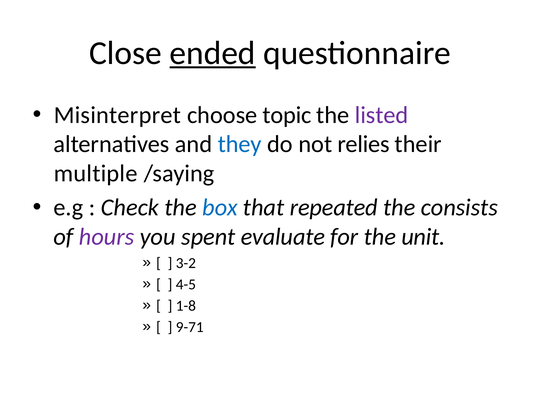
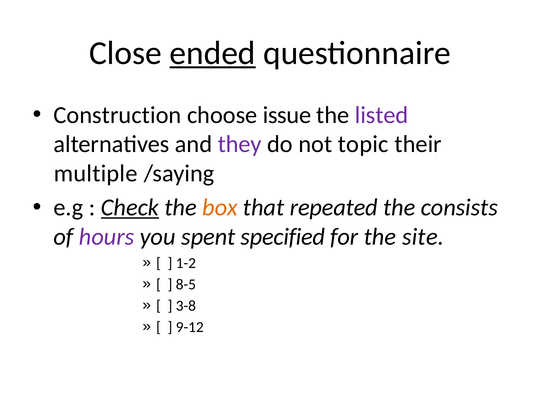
Misinterpret: Misinterpret -> Construction
topic: topic -> issue
they colour: blue -> purple
relies: relies -> topic
Check underline: none -> present
box colour: blue -> orange
evaluate: evaluate -> specified
unit: unit -> site
3-2: 3-2 -> 1-2
4-5: 4-5 -> 8-5
1-8: 1-8 -> 3-8
9-71: 9-71 -> 9-12
